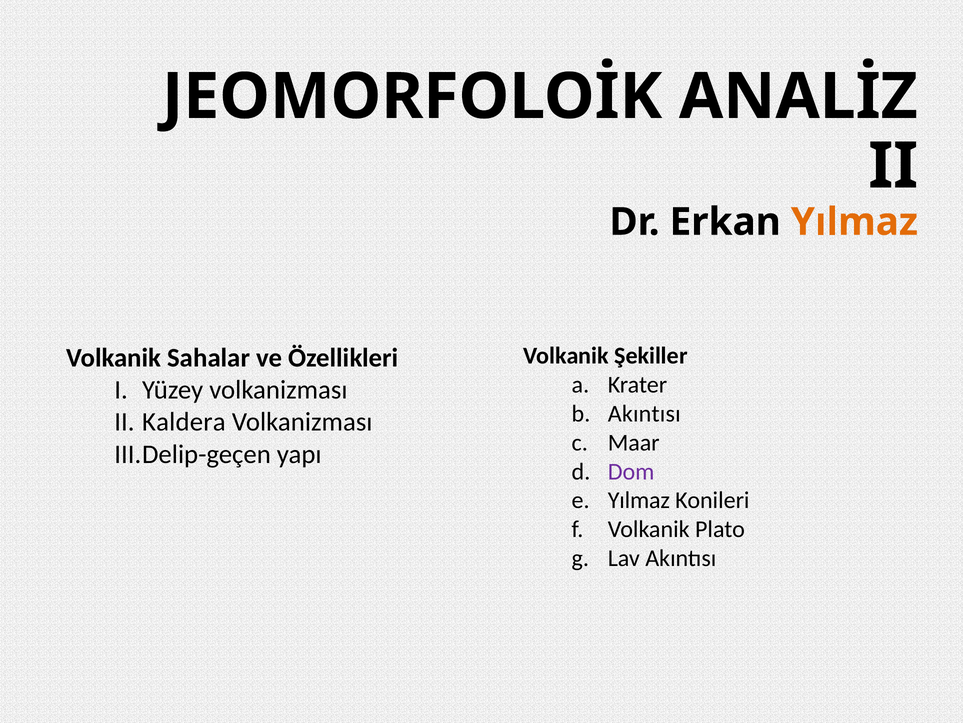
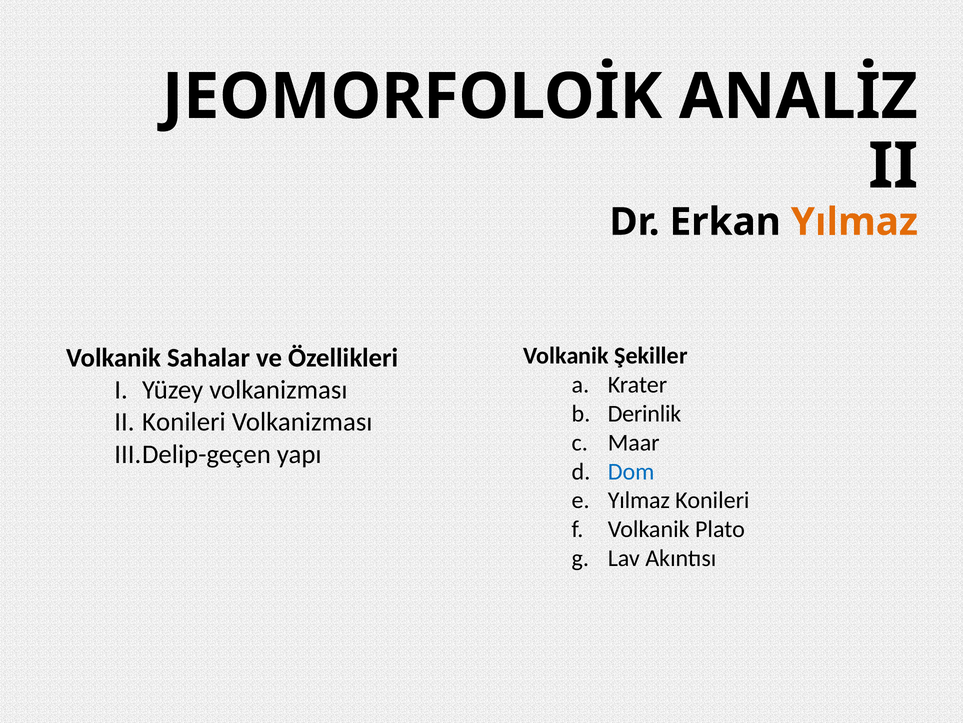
Akıntısı at (644, 413): Akıntısı -> Derinlik
II Kaldera: Kaldera -> Konileri
Dom colour: purple -> blue
